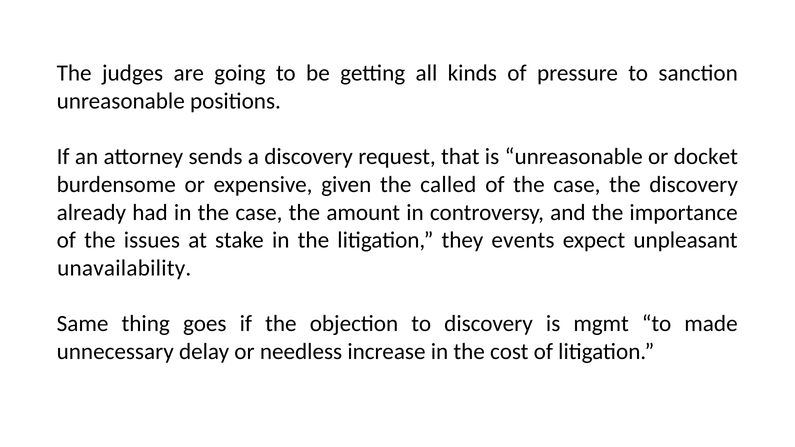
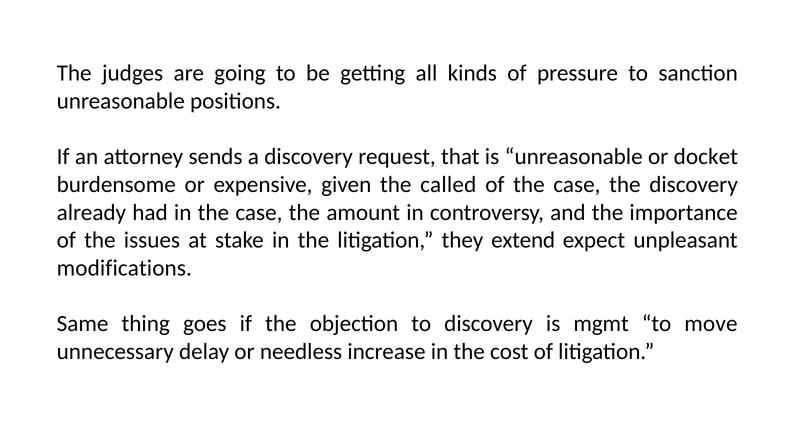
events: events -> extend
unavailability: unavailability -> modifications
made: made -> move
